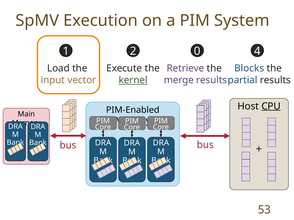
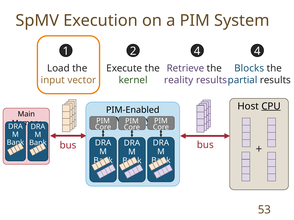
2 0: 0 -> 4
kernel underline: present -> none
merge: merge -> reality
